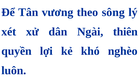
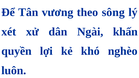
thiên: thiên -> khấn
